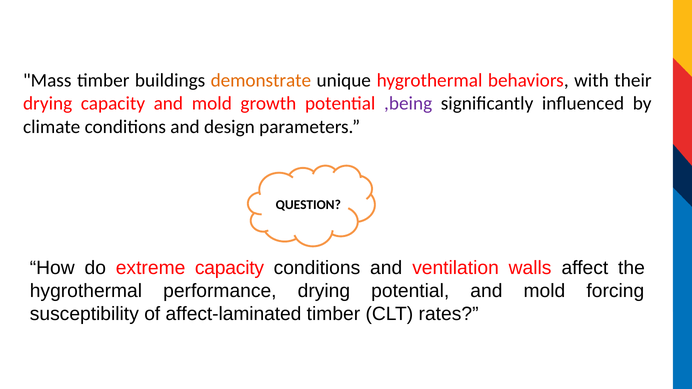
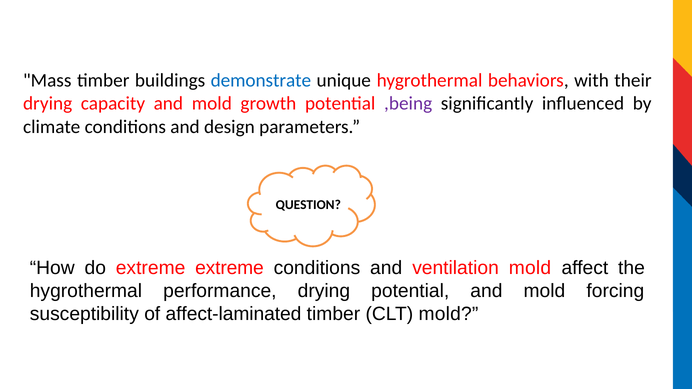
demonstrate colour: orange -> blue
extreme capacity: capacity -> extreme
ventilation walls: walls -> mold
CLT rates: rates -> mold
